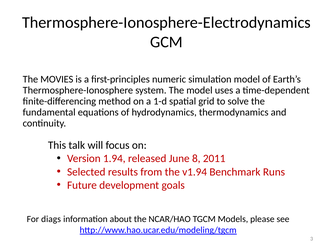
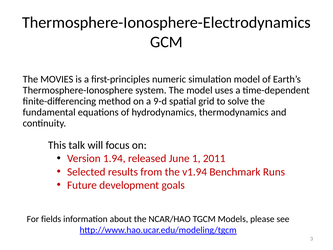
1-d: 1-d -> 9-d
8: 8 -> 1
diags: diags -> fields
